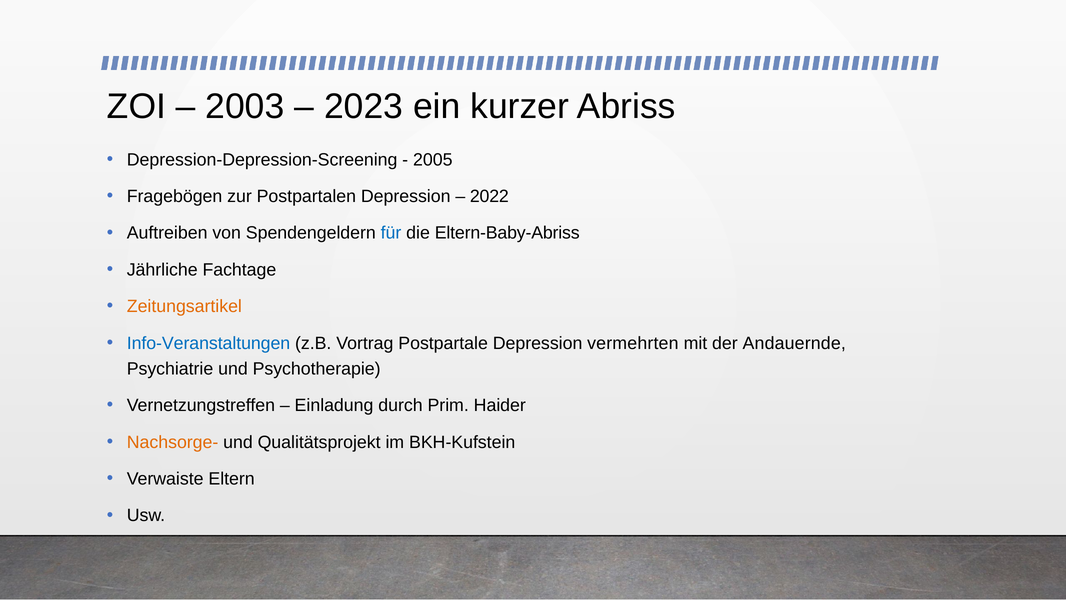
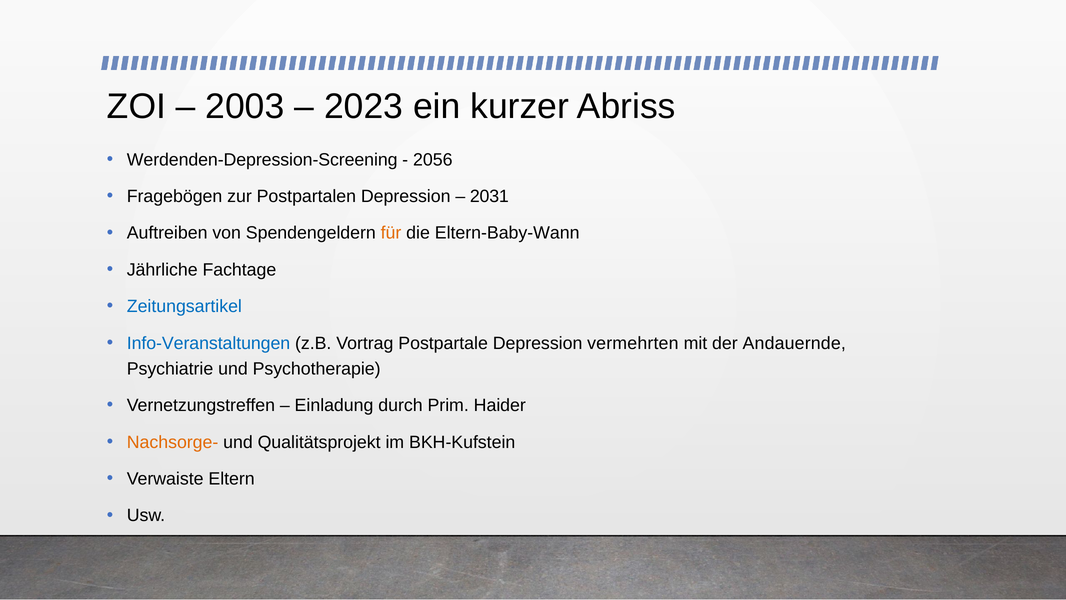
Depression-Depression-Screening: Depression-Depression-Screening -> Werdenden-Depression-Screening
2005: 2005 -> 2056
2022: 2022 -> 2031
für colour: blue -> orange
Eltern-Baby-Abriss: Eltern-Baby-Abriss -> Eltern-Baby-Wann
Zeitungsartikel colour: orange -> blue
